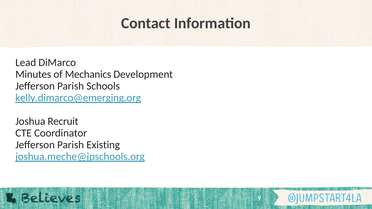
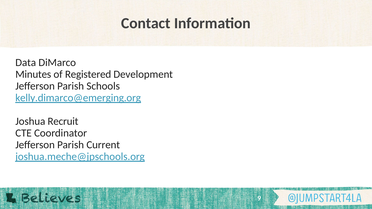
Lead: Lead -> Data
Mechanics: Mechanics -> Registered
Existing: Existing -> Current
